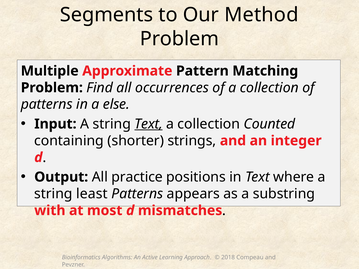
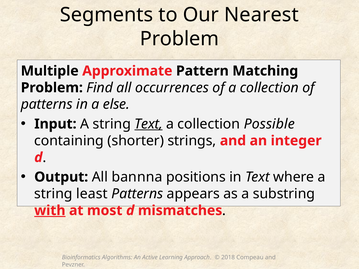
Method: Method -> Nearest
Counted: Counted -> Possible
practice: practice -> bannna
with underline: none -> present
